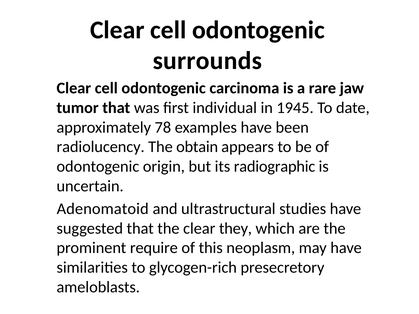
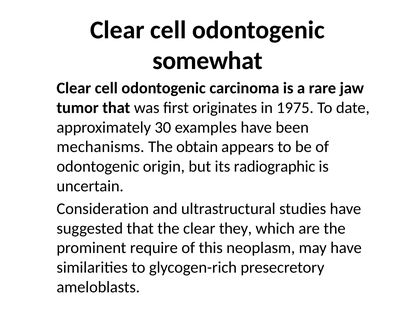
surrounds: surrounds -> somewhat
individual: individual -> originates
1945: 1945 -> 1975
78: 78 -> 30
radiolucency: radiolucency -> mechanisms
Adenomatoid: Adenomatoid -> Consideration
